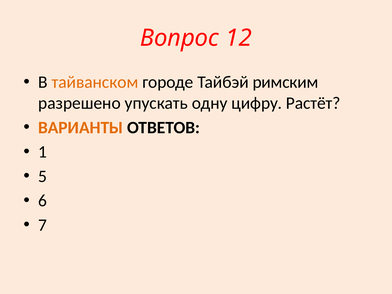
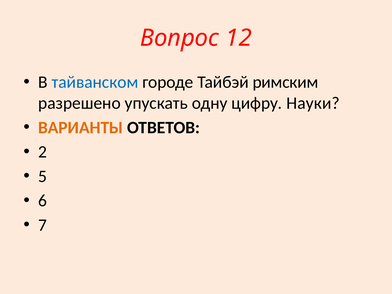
тайванском colour: orange -> blue
Растёт: Растёт -> Науки
1: 1 -> 2
